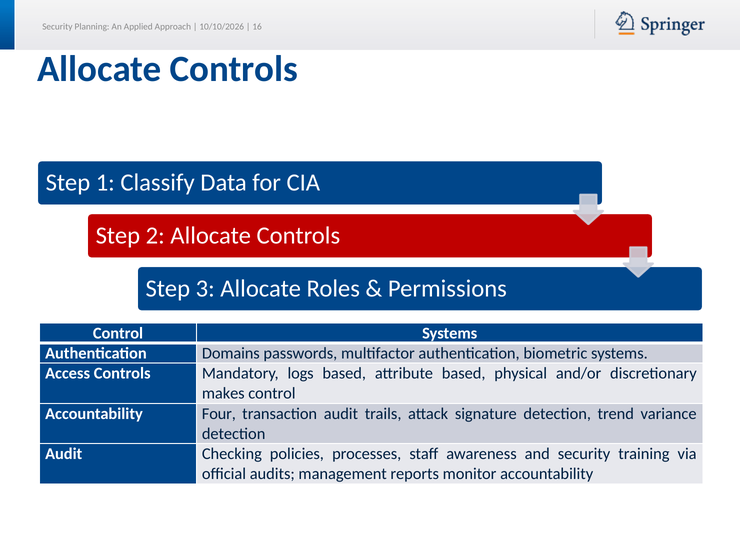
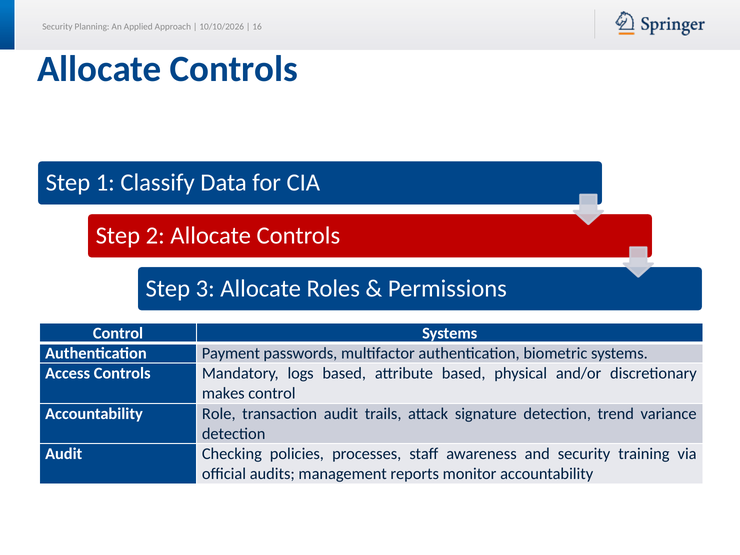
Domains: Domains -> Payment
Four: Four -> Role
